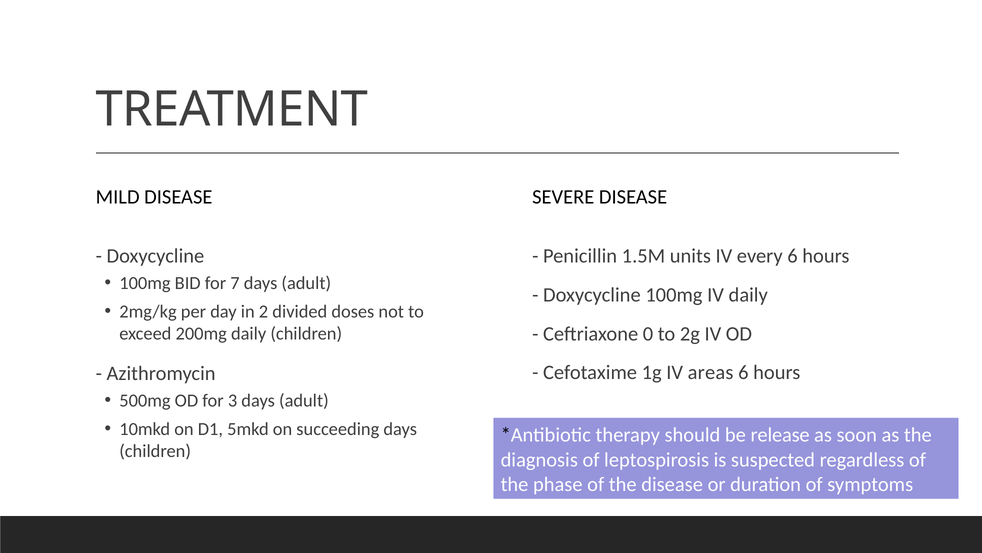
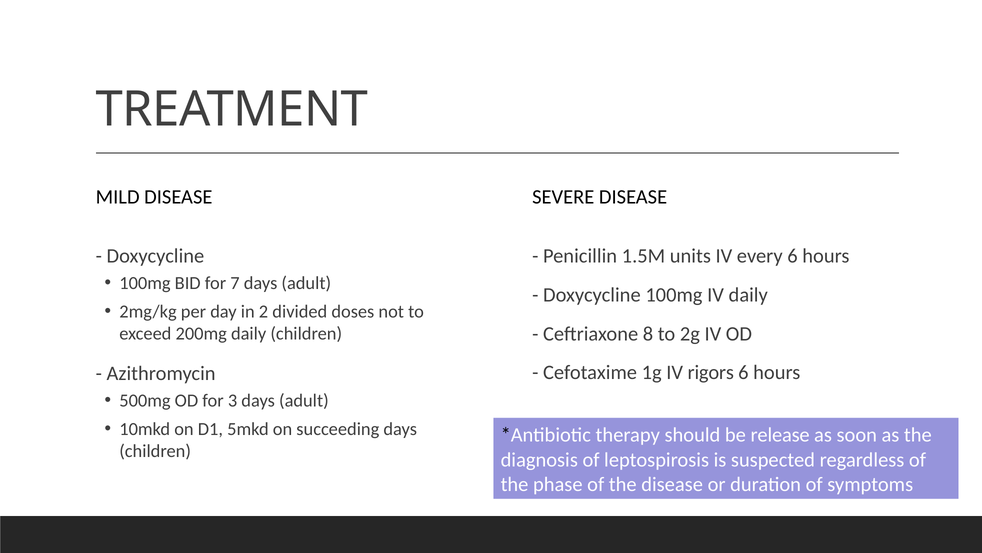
0: 0 -> 8
areas: areas -> rigors
